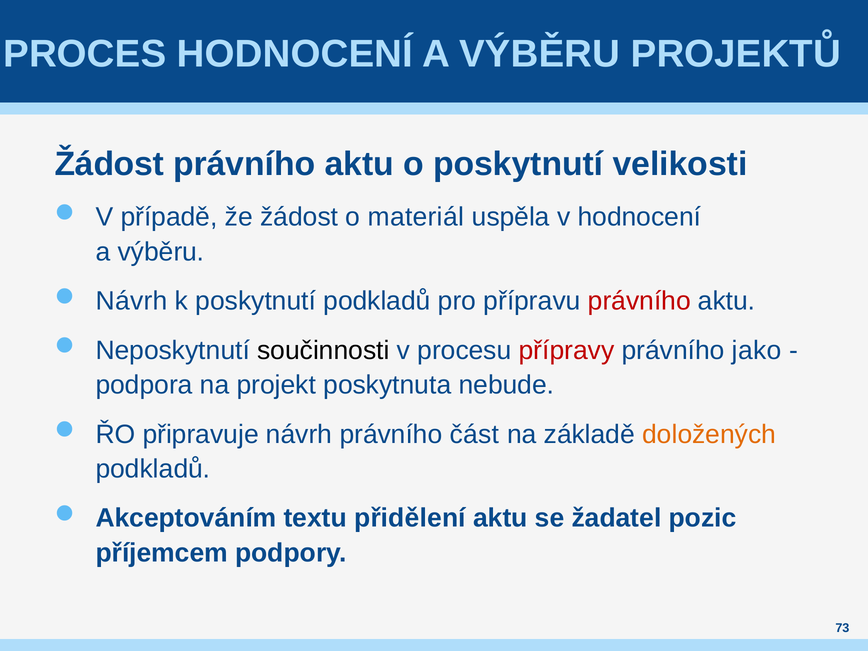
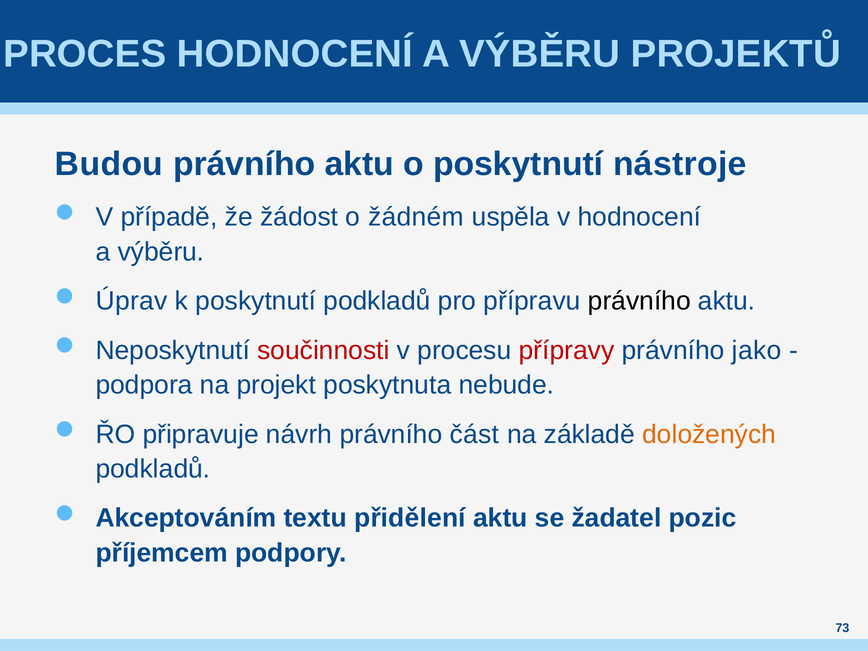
Žádost at (109, 164): Žádost -> Budou
velikosti: velikosti -> nástroje
materiál: materiál -> žádném
Návrh at (132, 301): Návrh -> Úprav
právního at (639, 301) colour: red -> black
součinnosti colour: black -> red
